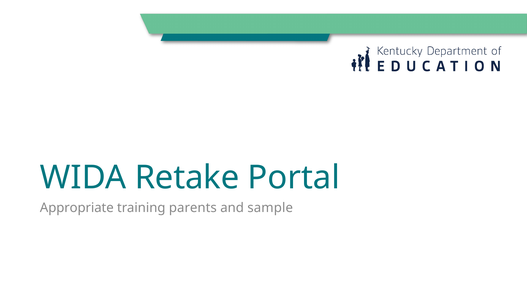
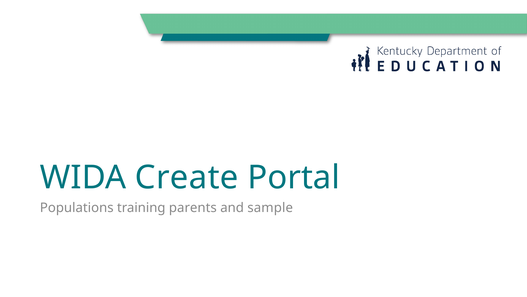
Retake: Retake -> Create
Appropriate: Appropriate -> Populations
